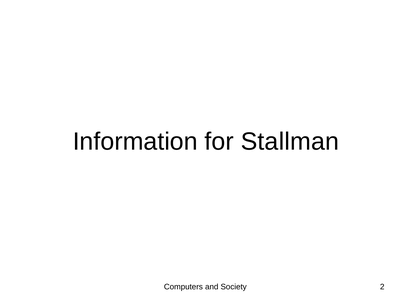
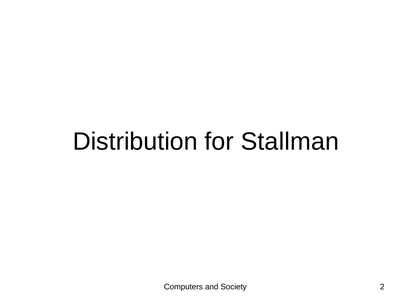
Information: Information -> Distribution
